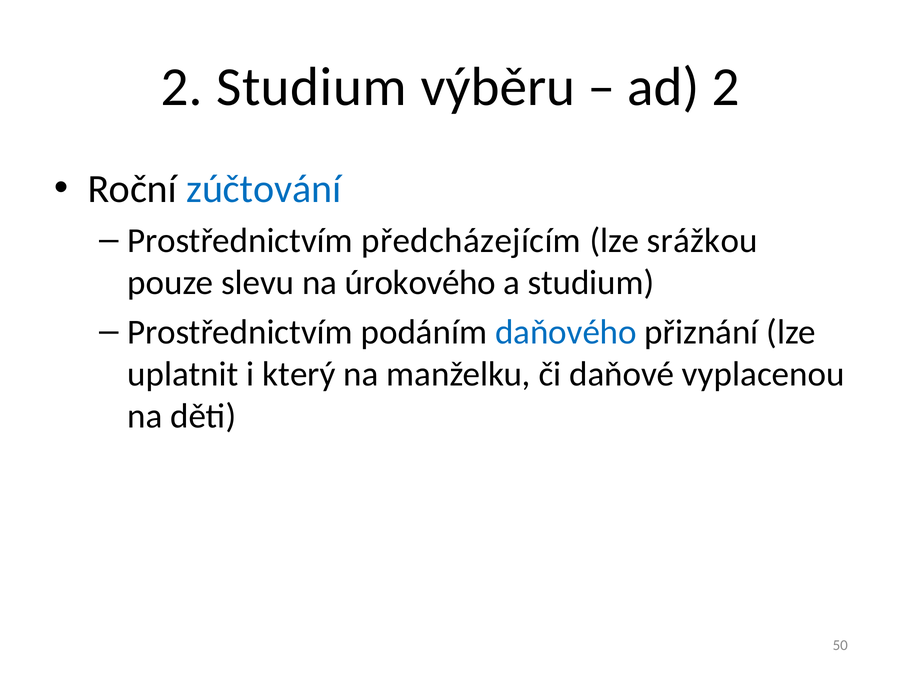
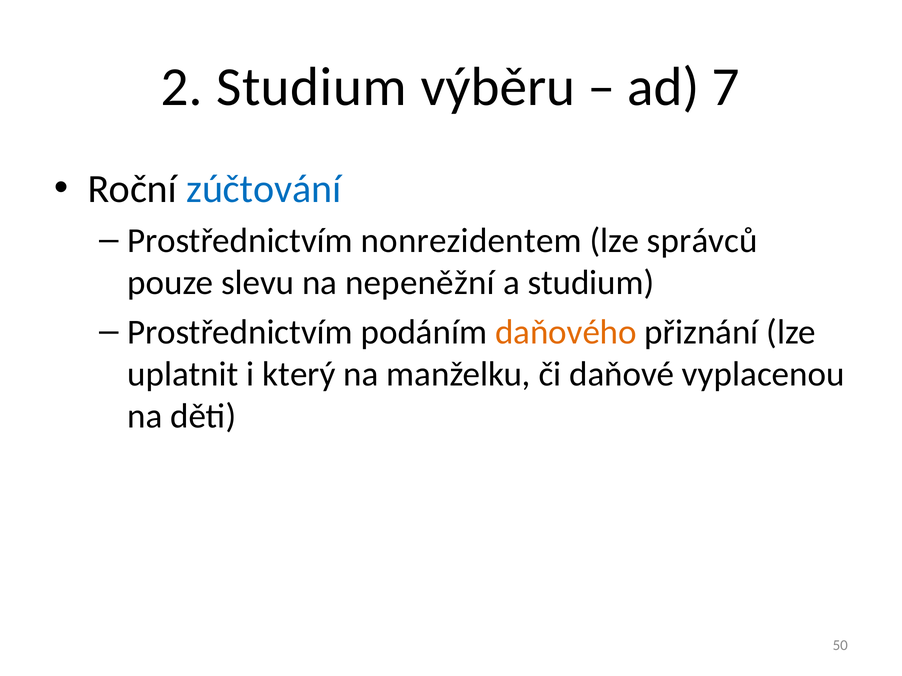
ad 2: 2 -> 7
předcházejícím: předcházejícím -> nonrezidentem
srážkou: srážkou -> správců
úrokového: úrokového -> nepeněžní
daňového colour: blue -> orange
